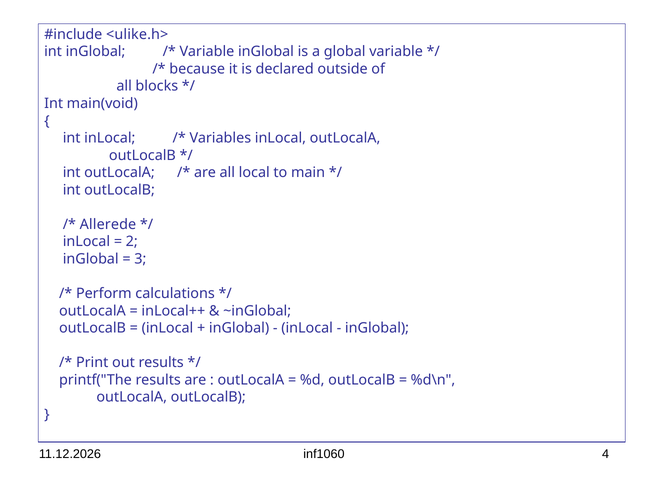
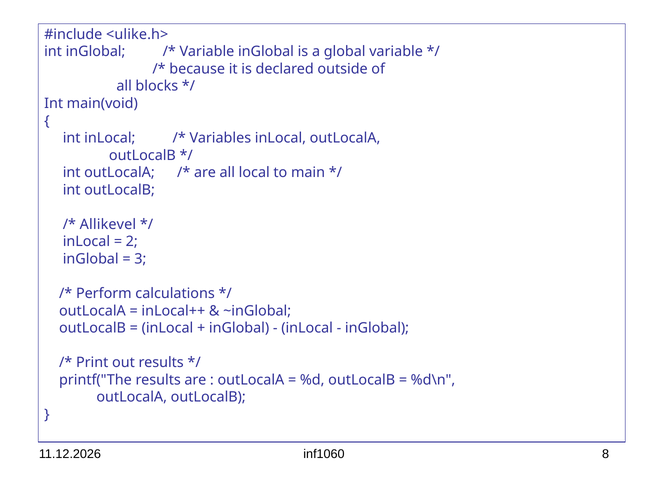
Allerede: Allerede -> Allikevel
4: 4 -> 8
